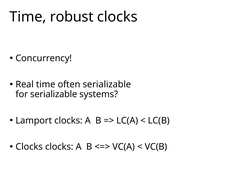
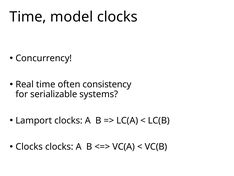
robust: robust -> model
often serializable: serializable -> consistency
